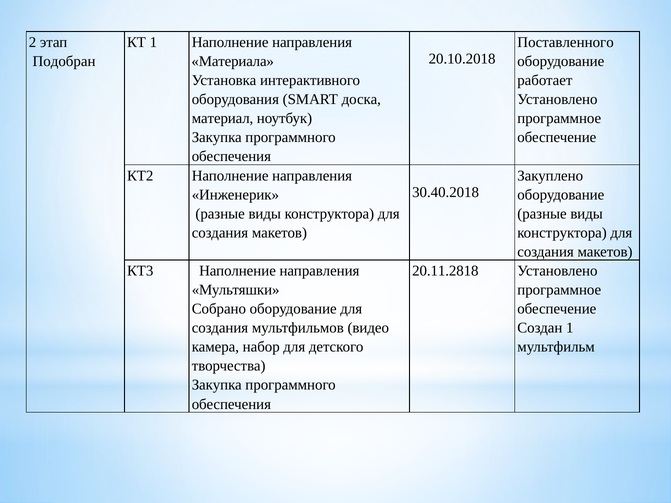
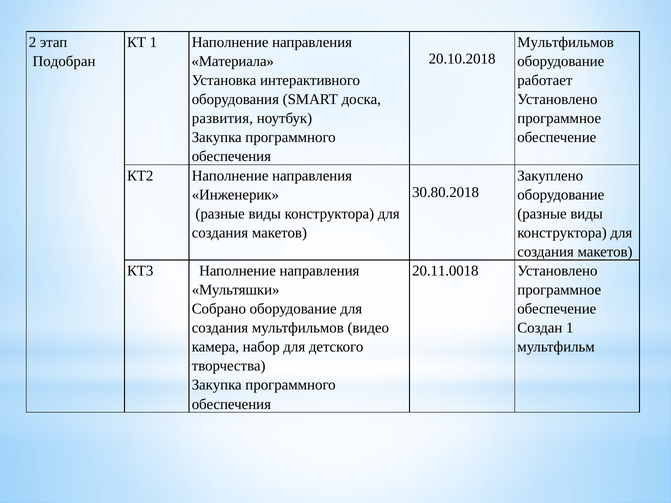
Поставленного at (566, 42): Поставленного -> Мультфильмов
материал: материал -> развития
30.40.2018: 30.40.2018 -> 30.80.2018
20.11.2818: 20.11.2818 -> 20.11.0018
